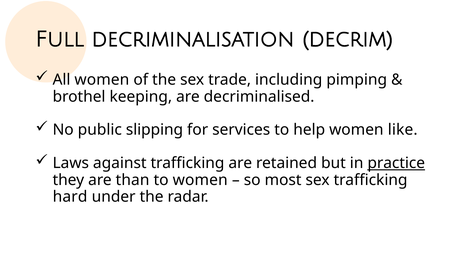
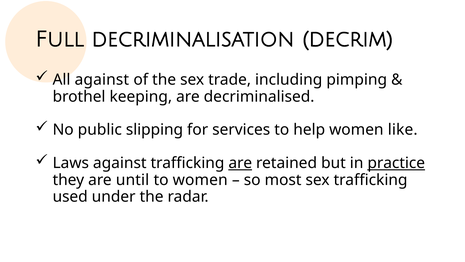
All women: women -> against
are at (240, 163) underline: none -> present
than: than -> until
hard: hard -> used
